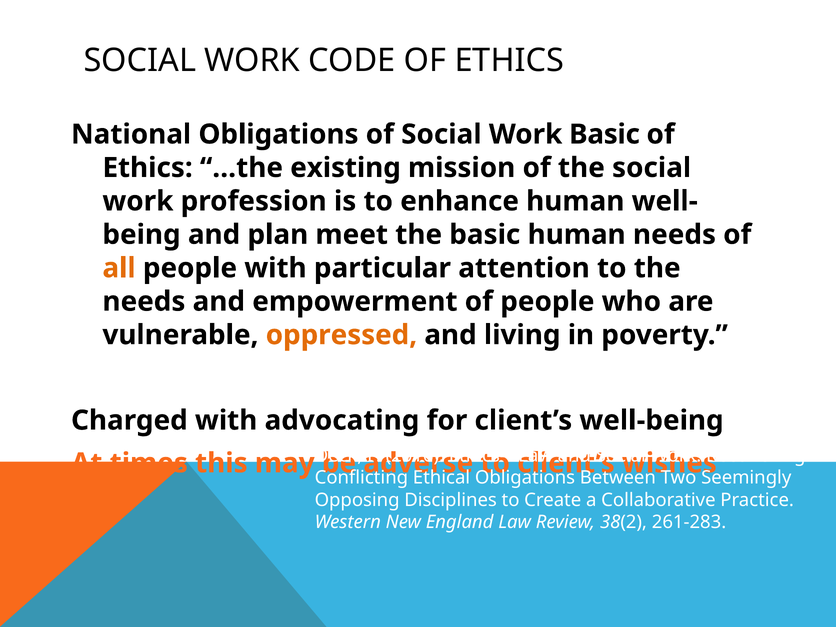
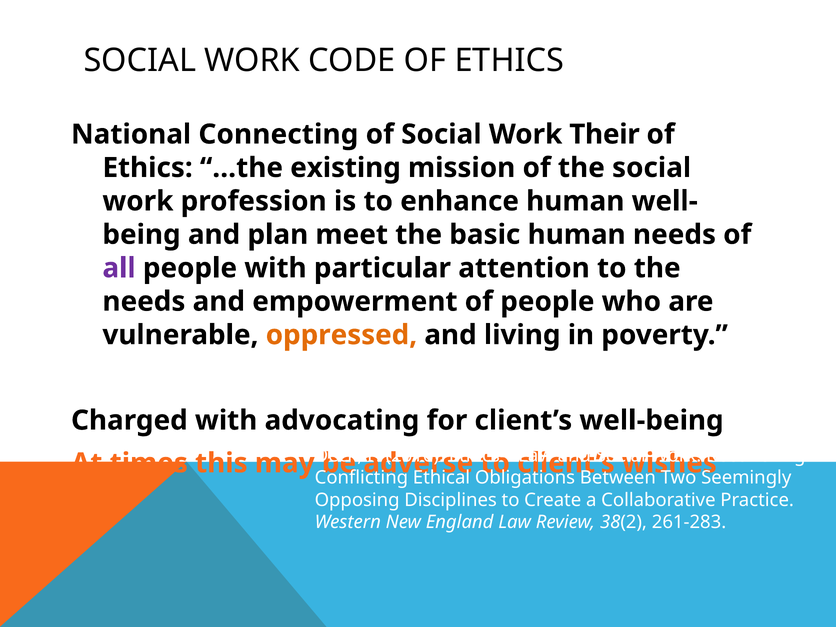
National Obligations: Obligations -> Connecting
Work Basic: Basic -> Their
all colour: orange -> purple
